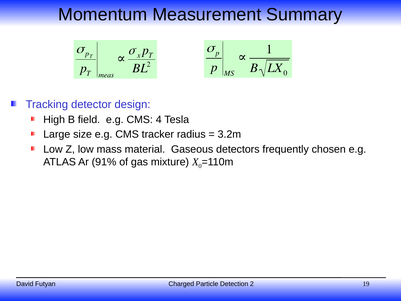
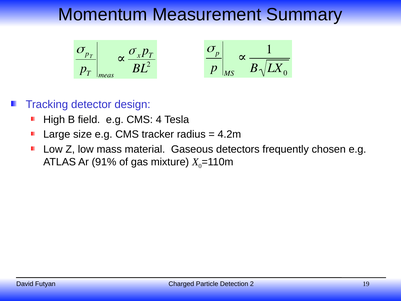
3.2m: 3.2m -> 4.2m
